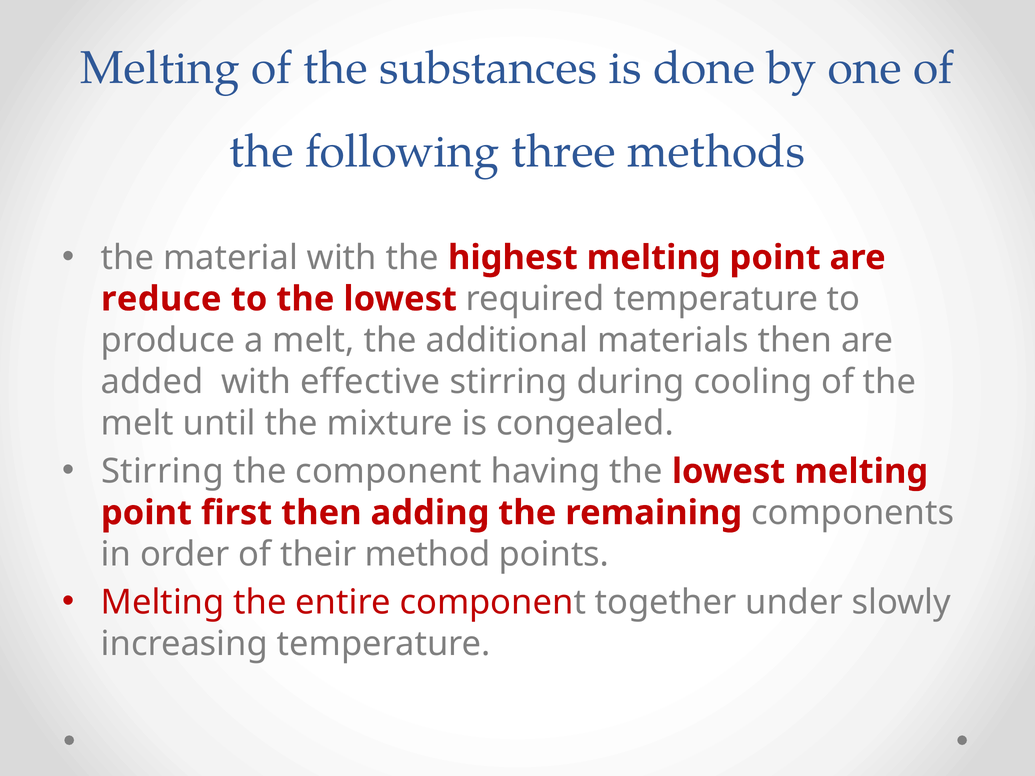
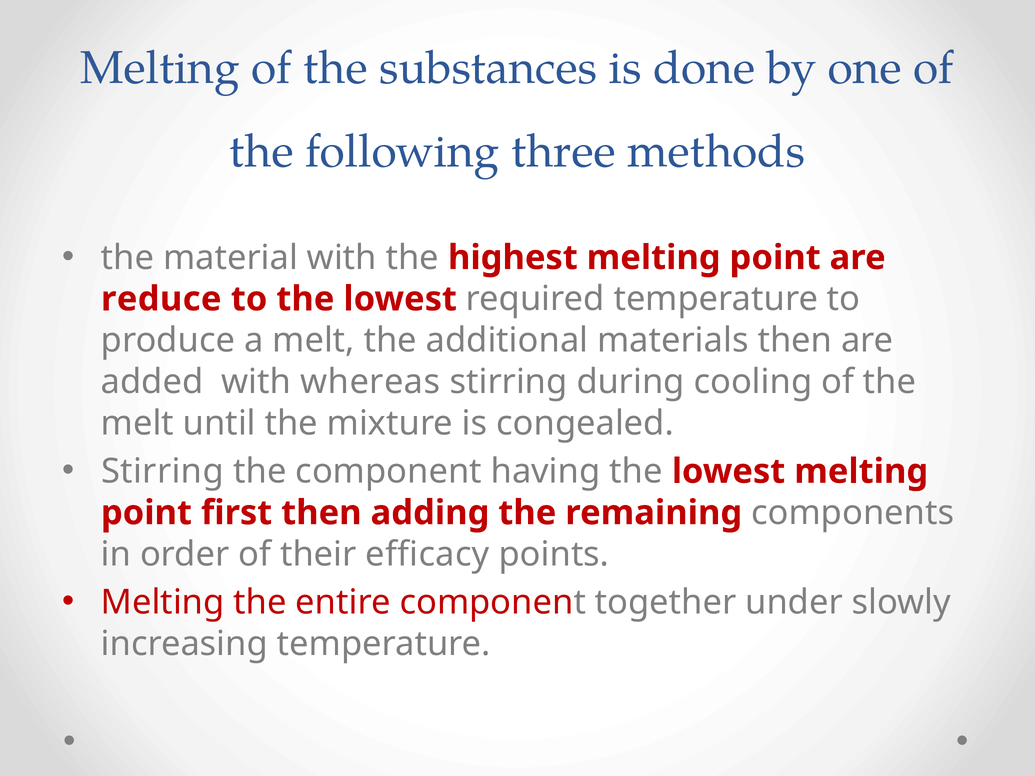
effective: effective -> whereas
method: method -> efficacy
